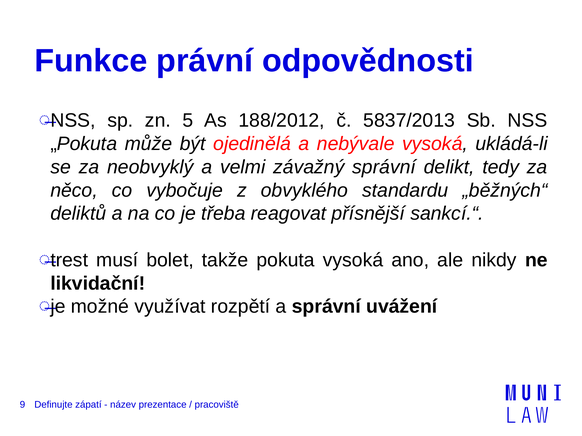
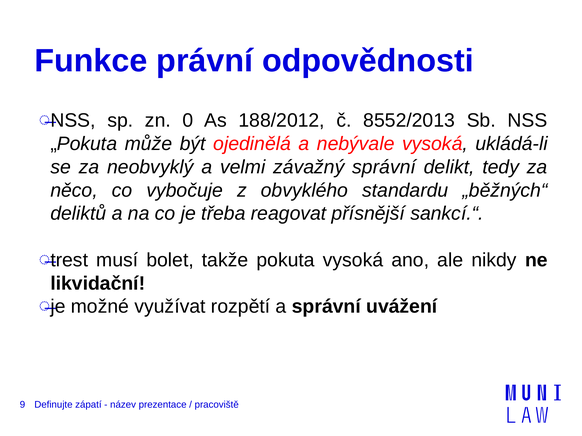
5: 5 -> 0
5837/2013: 5837/2013 -> 8552/2013
